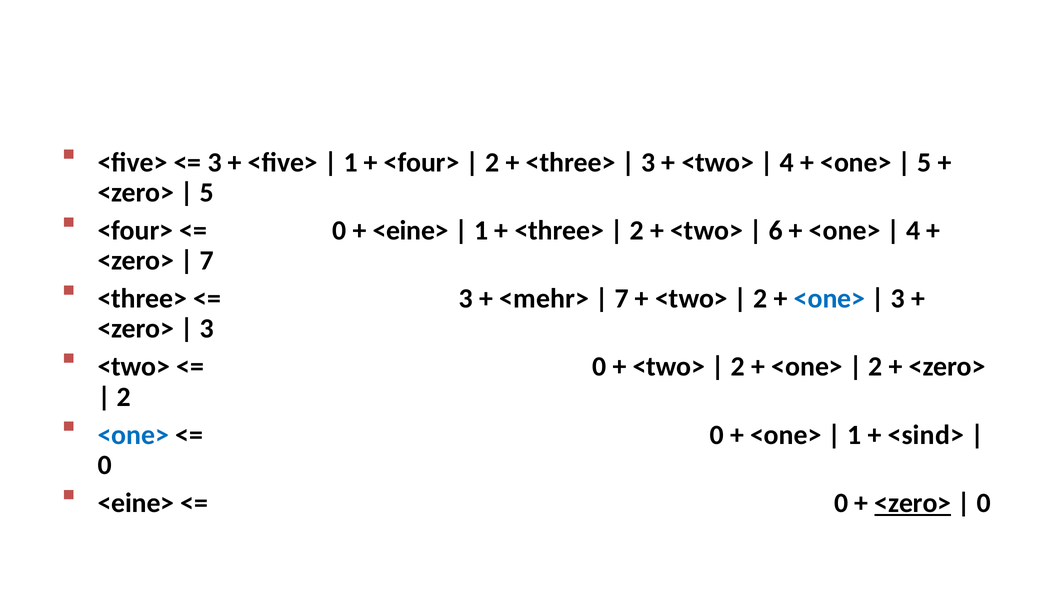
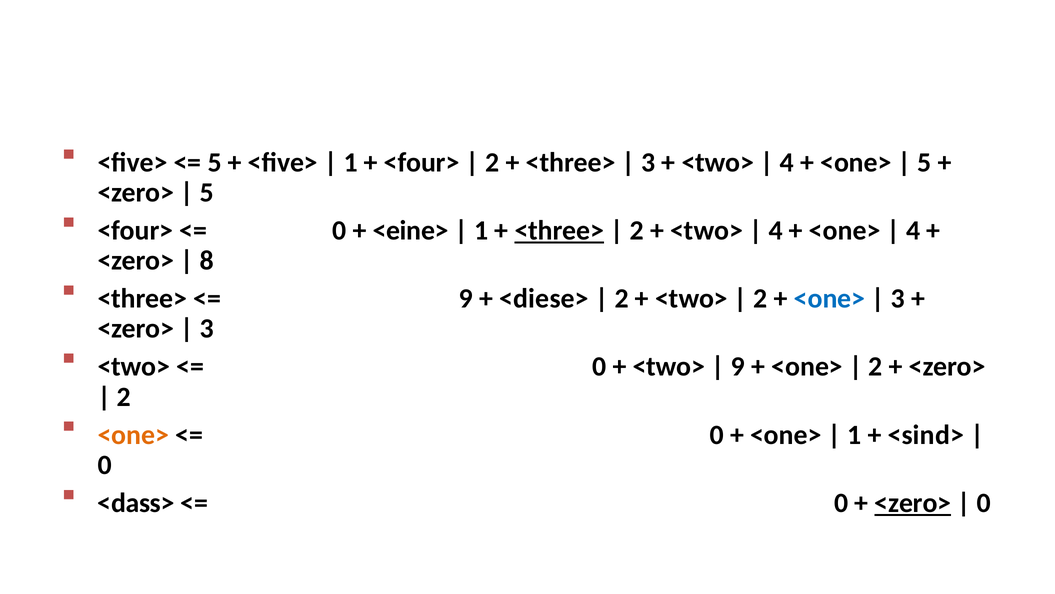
3 at (215, 162): 3 -> 5
<three> at (559, 230) underline: none -> present
6 at (776, 230): 6 -> 4
7 at (207, 260): 7 -> 8
3 at (466, 298): 3 -> 9
<mehr>: <mehr> -> <diese>
7 at (622, 298): 7 -> 2
2 at (738, 366): 2 -> 9
<one> at (133, 434) colour: blue -> orange
<eine> at (136, 502): <eine> -> <dass>
